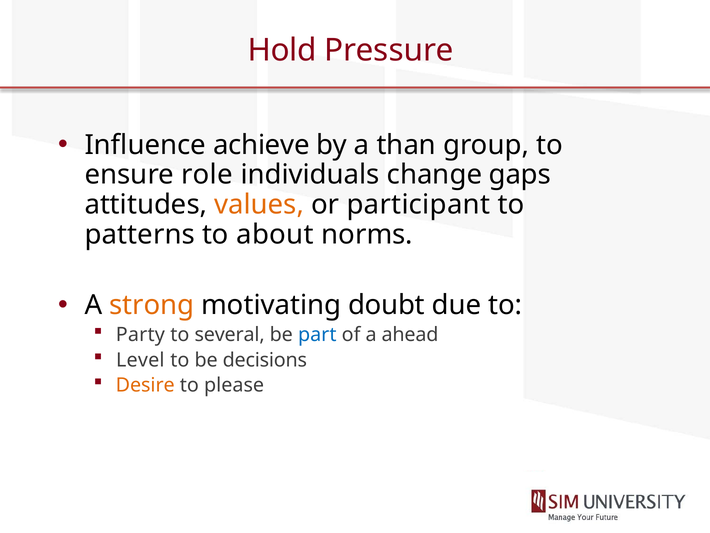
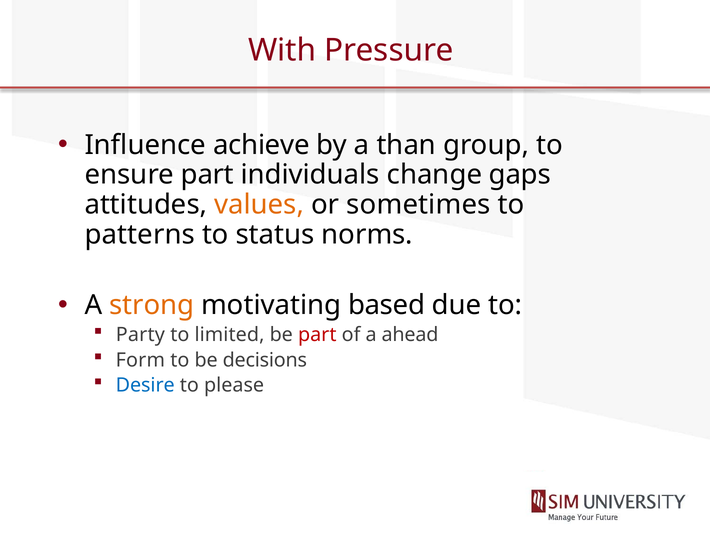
Hold: Hold -> With
ensure role: role -> part
participant: participant -> sometimes
about: about -> status
doubt: doubt -> based
several: several -> limited
part at (317, 335) colour: blue -> red
Level: Level -> Form
Desire colour: orange -> blue
